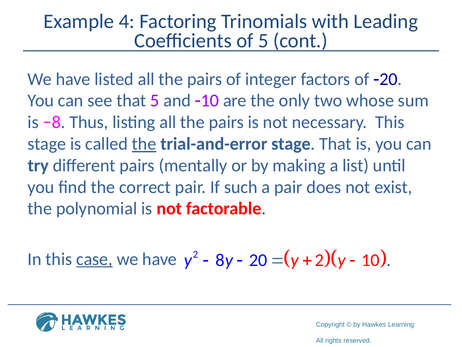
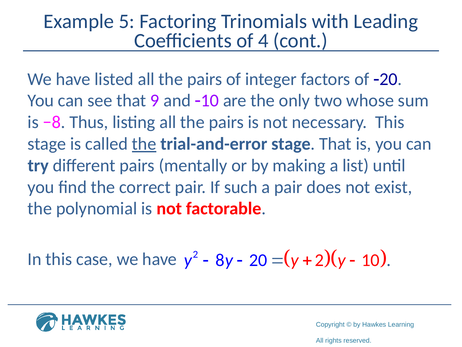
4: 4 -> 5
of 5: 5 -> 4
that 5: 5 -> 9
case underline: present -> none
